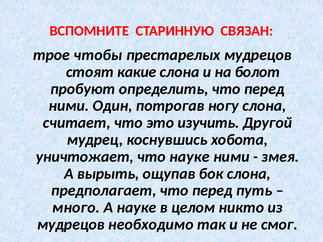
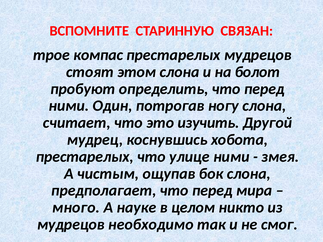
чтобы: чтобы -> компас
какие: какие -> этом
уничтожает at (85, 157): уничтожает -> престарелых
что науке: науке -> улице
вырыть: вырыть -> чистым
путь: путь -> мира
